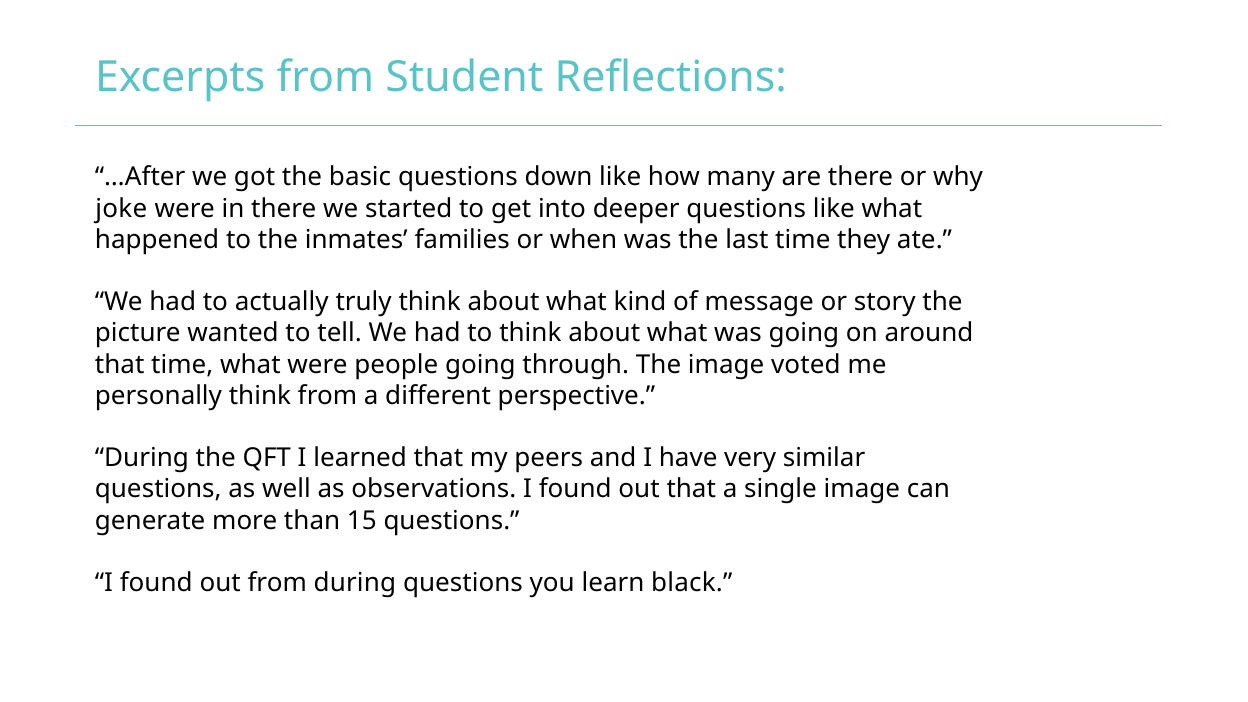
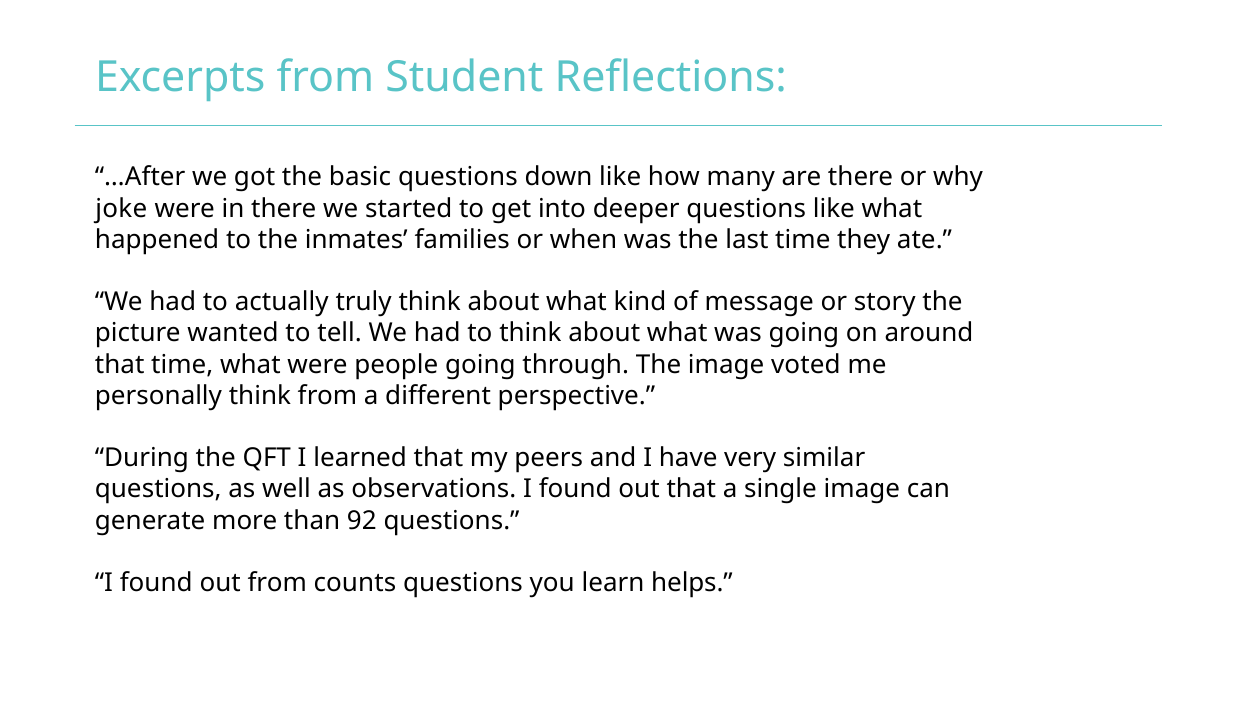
15: 15 -> 92
from during: during -> counts
black: black -> helps
